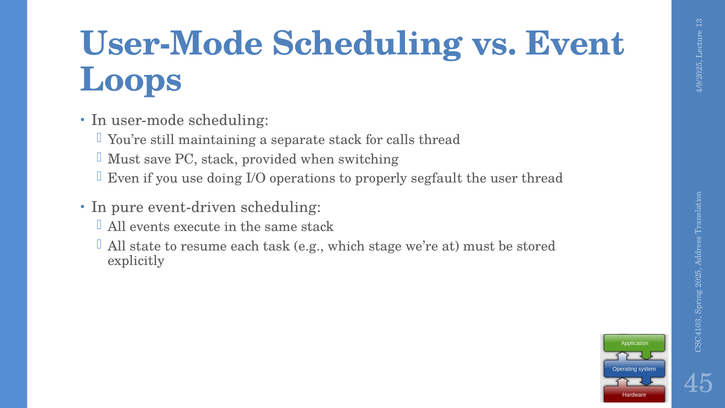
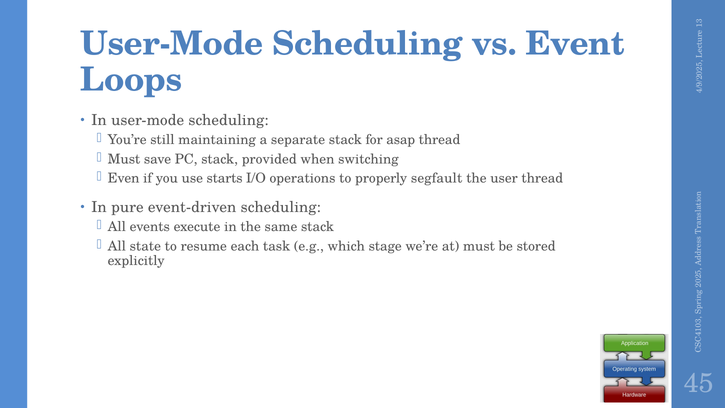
calls: calls -> asap
doing: doing -> starts
